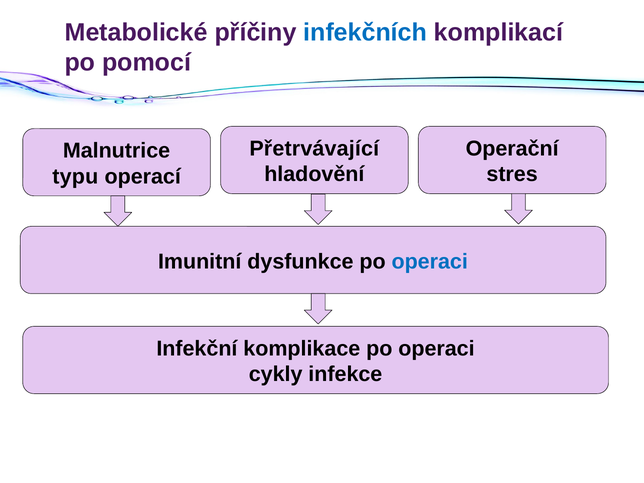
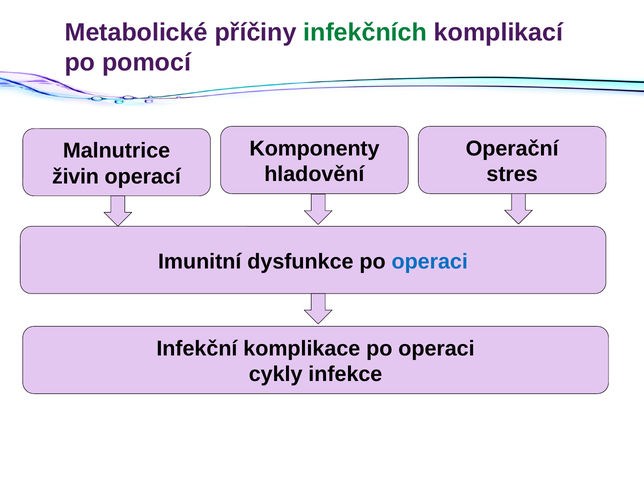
infekčních colour: blue -> green
Přetrvávající: Přetrvávající -> Komponenty
typu: typu -> živin
